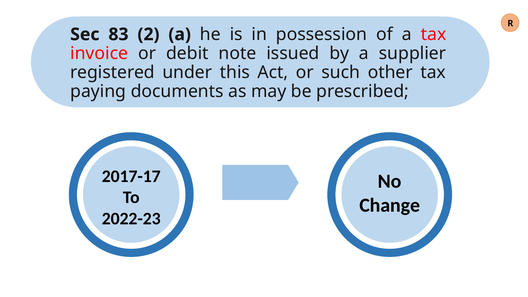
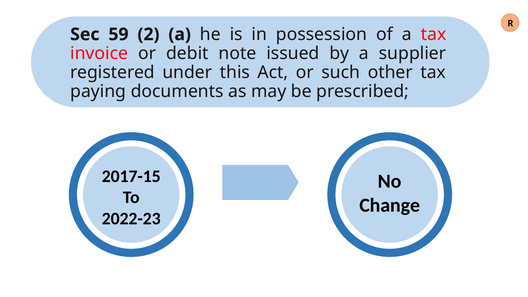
83: 83 -> 59
2017-17: 2017-17 -> 2017-15
